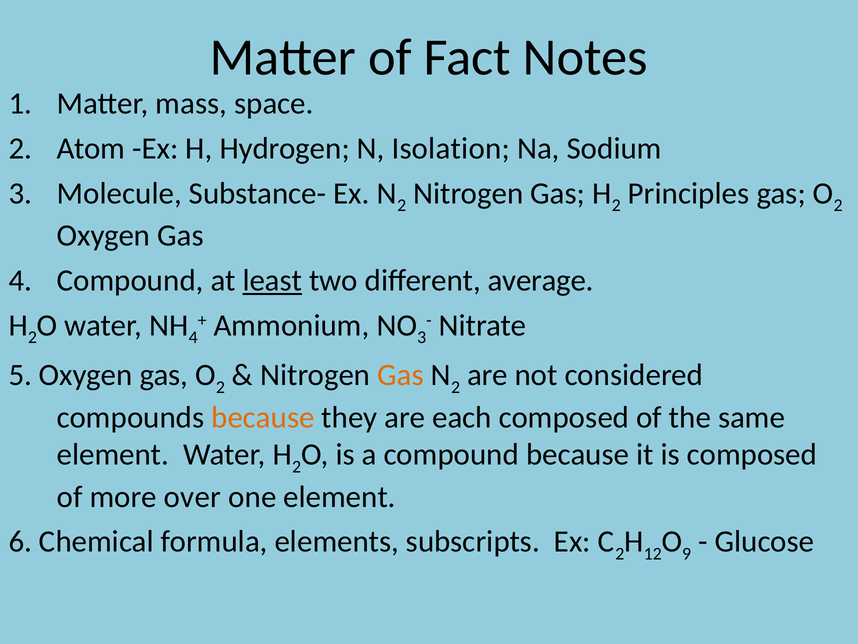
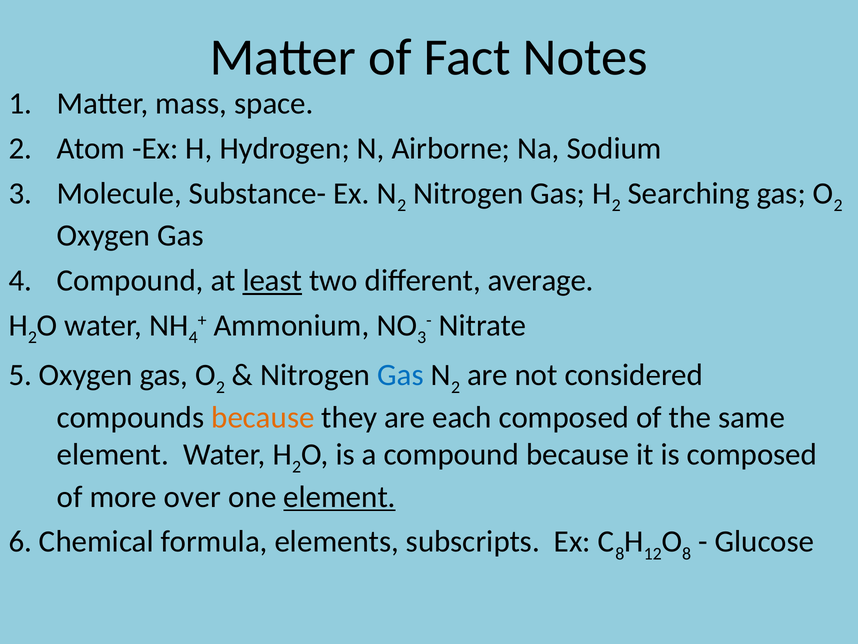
Isolation: Isolation -> Airborne
Principles: Principles -> Searching
Gas at (400, 375) colour: orange -> blue
element at (340, 497) underline: none -> present
2 at (620, 553): 2 -> 8
9 at (687, 553): 9 -> 8
